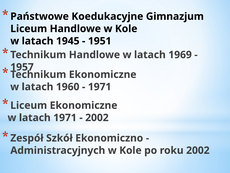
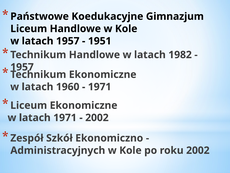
latach 1945: 1945 -> 1957
1969: 1969 -> 1982
